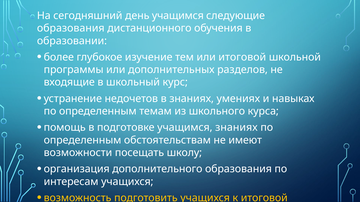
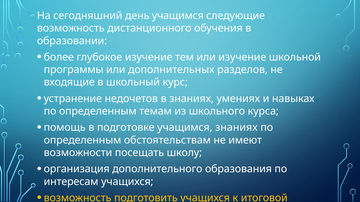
образования at (71, 28): образования -> возможность
или итоговой: итоговой -> изучение
